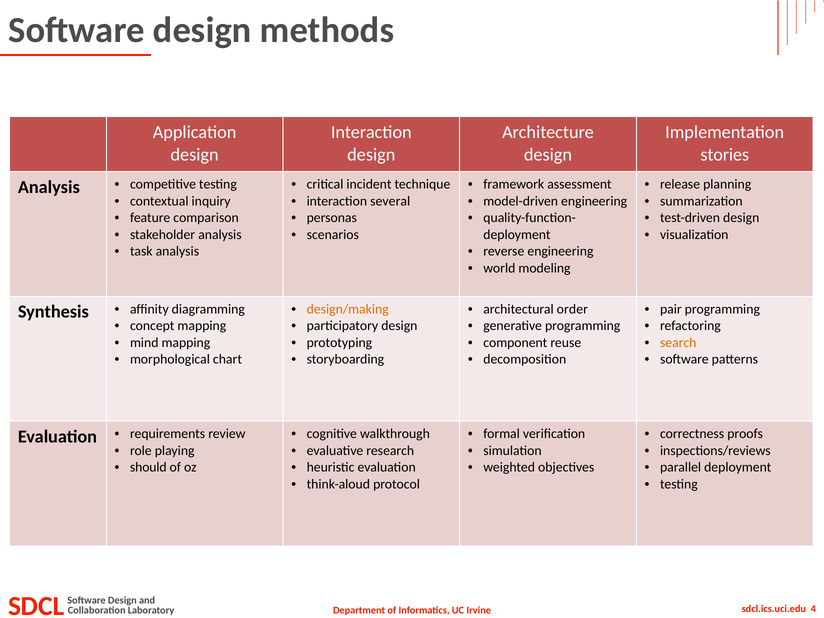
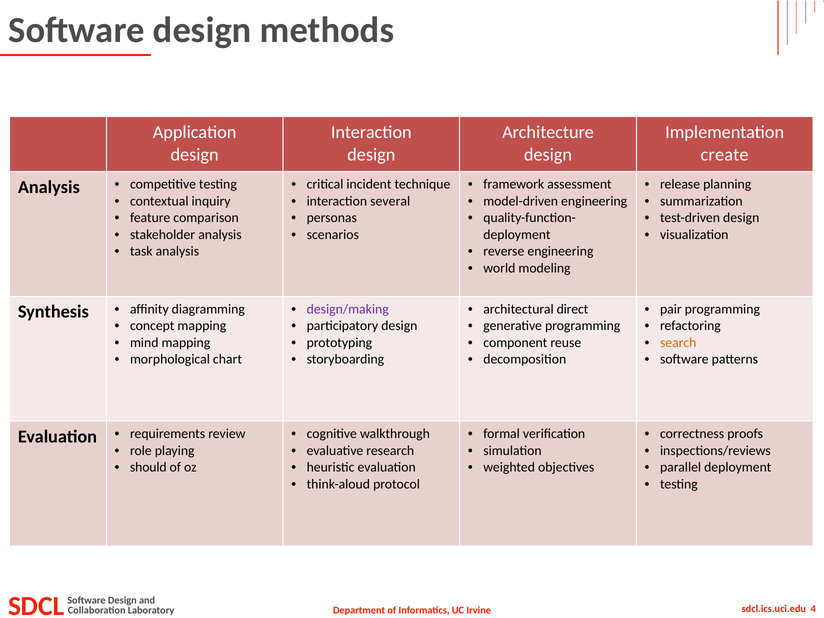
stories: stories -> create
design/making colour: orange -> purple
order: order -> direct
